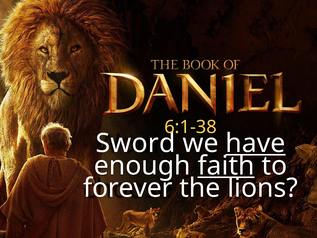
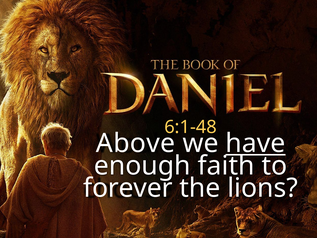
6:1-38: 6:1-38 -> 6:1-48
Sword: Sword -> Above
faith underline: present -> none
